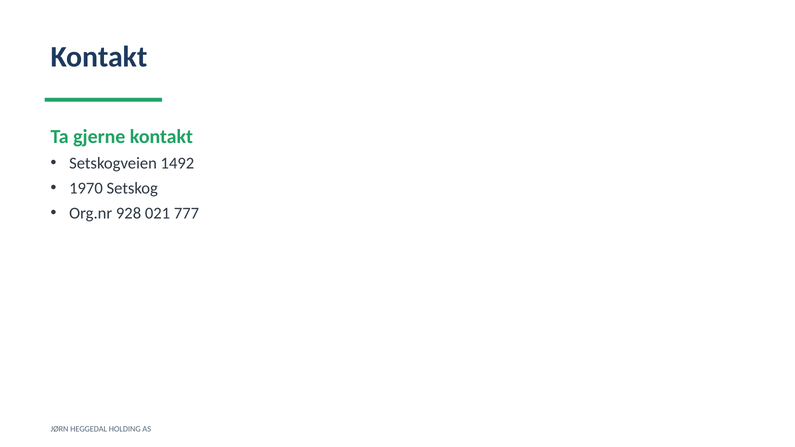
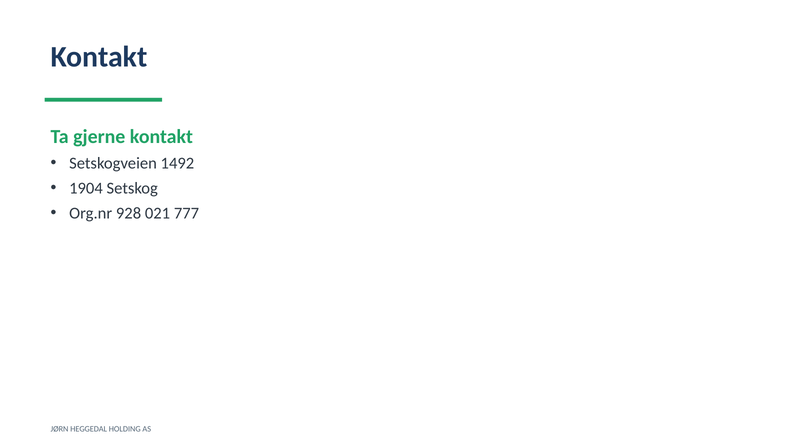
1970: 1970 -> 1904
